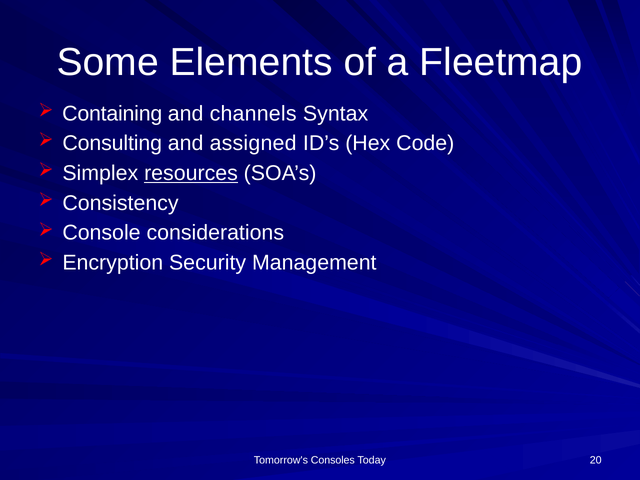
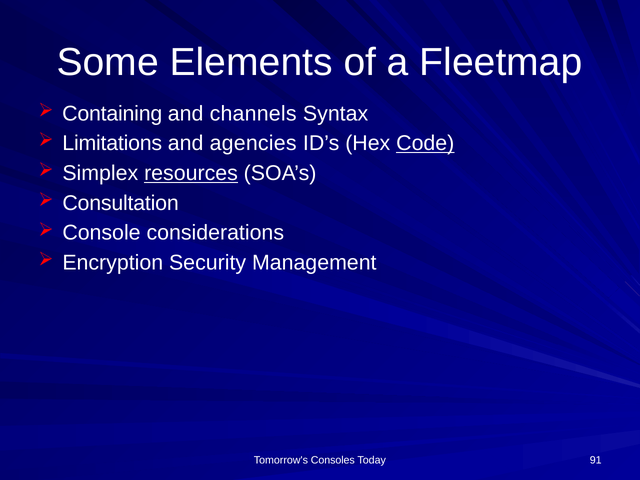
Consulting: Consulting -> Limitations
assigned: assigned -> agencies
Code underline: none -> present
Consistency: Consistency -> Consultation
20: 20 -> 91
